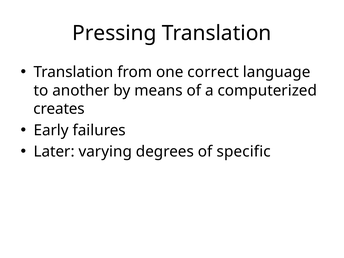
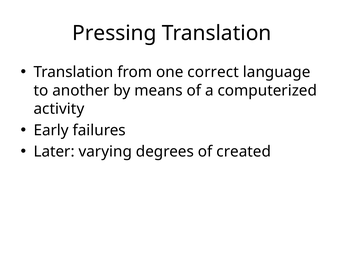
creates: creates -> activity
specific: specific -> created
